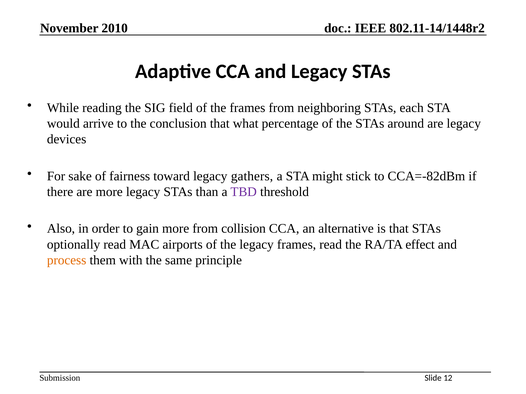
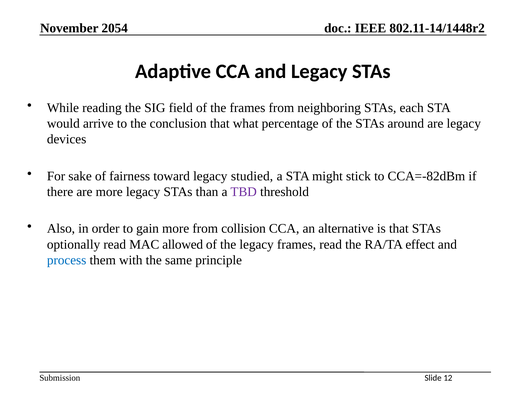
2010: 2010 -> 2054
gathers: gathers -> studied
airports: airports -> allowed
process colour: orange -> blue
